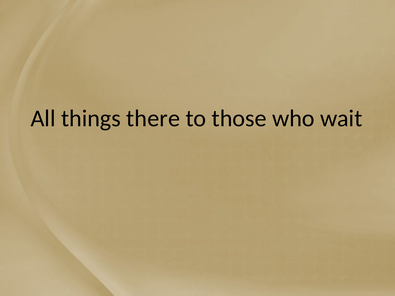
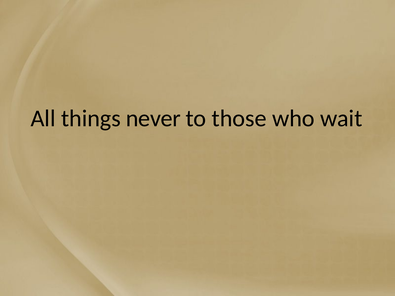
there: there -> never
